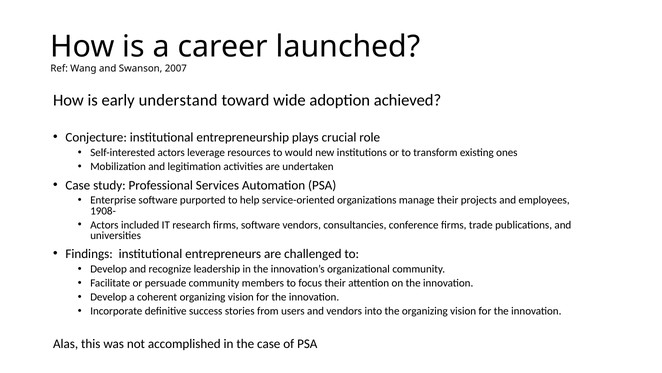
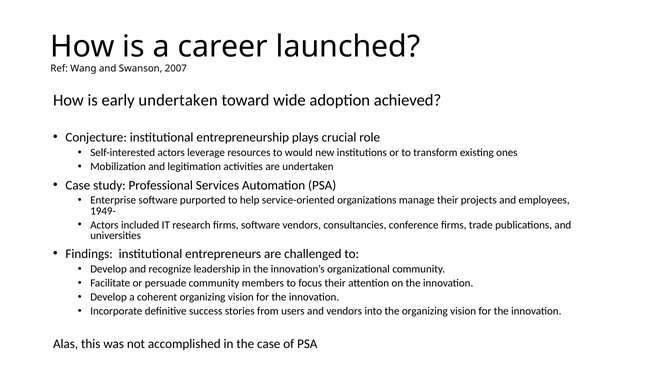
early understand: understand -> undertaken
1908-: 1908- -> 1949-
